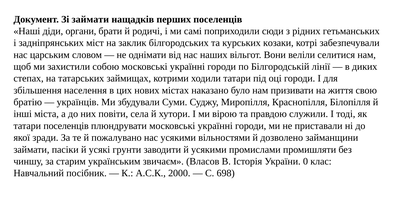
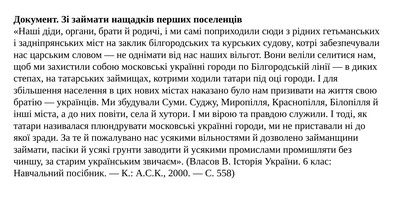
козаки: козаки -> судову
татари поселенців: поселенців -> називалася
0: 0 -> 6
698: 698 -> 558
